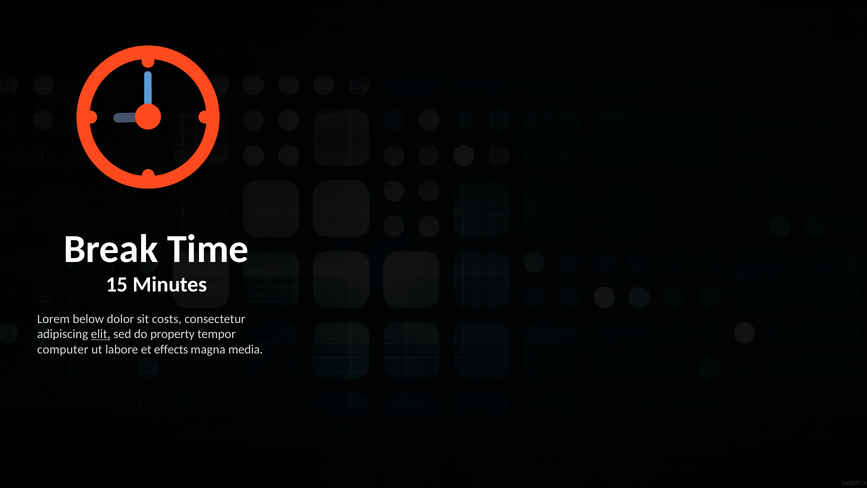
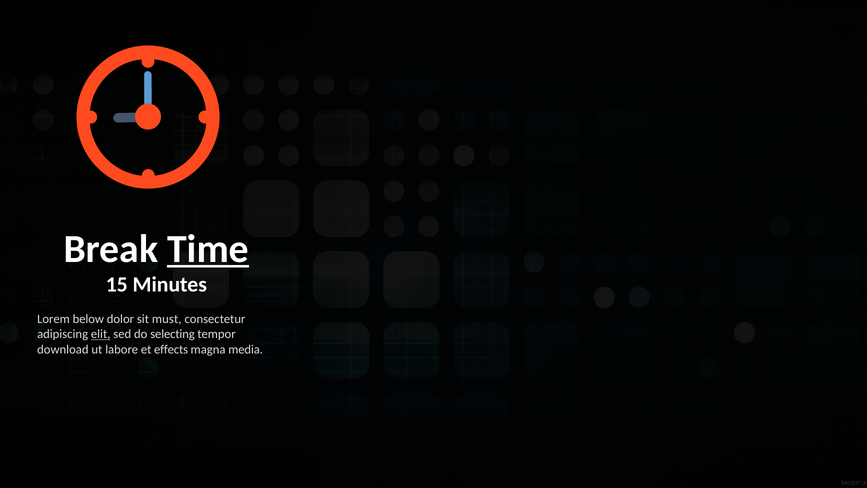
Time underline: none -> present
costs: costs -> must
property: property -> selecting
computer: computer -> download
